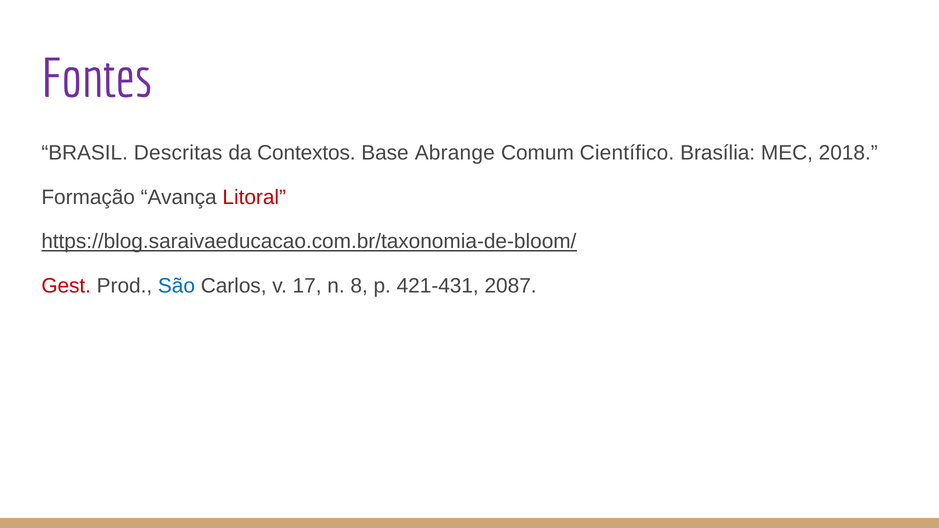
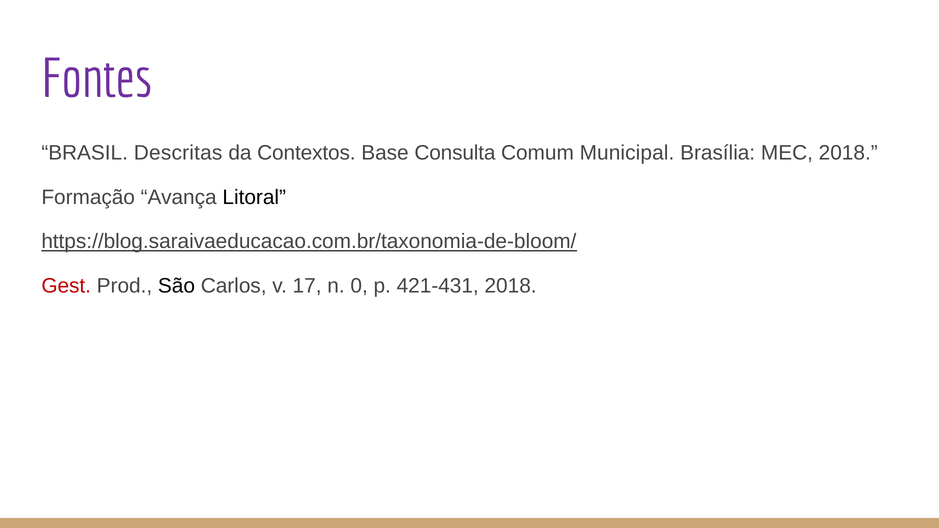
Abrange: Abrange -> Consulta
Científico: Científico -> Municipal
Litoral colour: red -> black
São colour: blue -> black
8: 8 -> 0
421-431 2087: 2087 -> 2018
